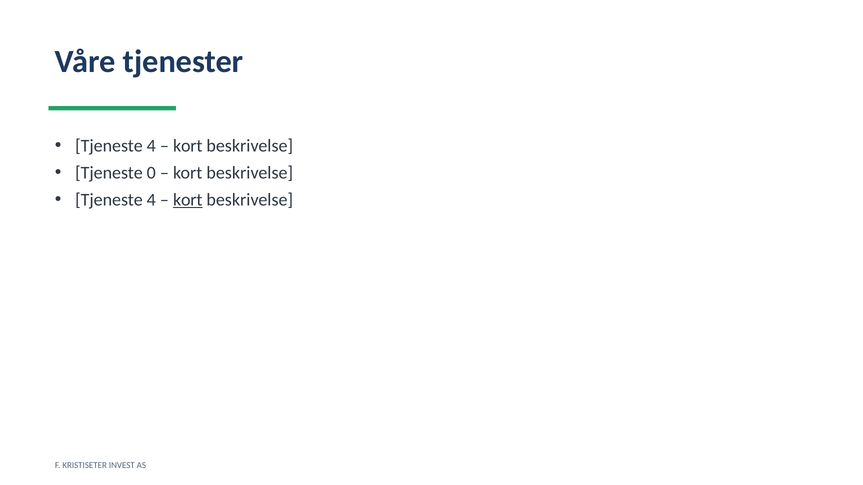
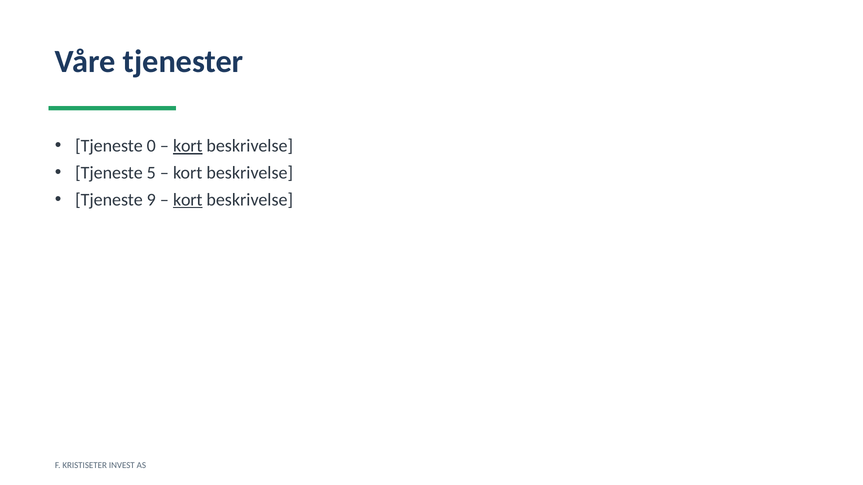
4 at (151, 146): 4 -> 0
kort at (188, 146) underline: none -> present
0: 0 -> 5
4 at (151, 200): 4 -> 9
